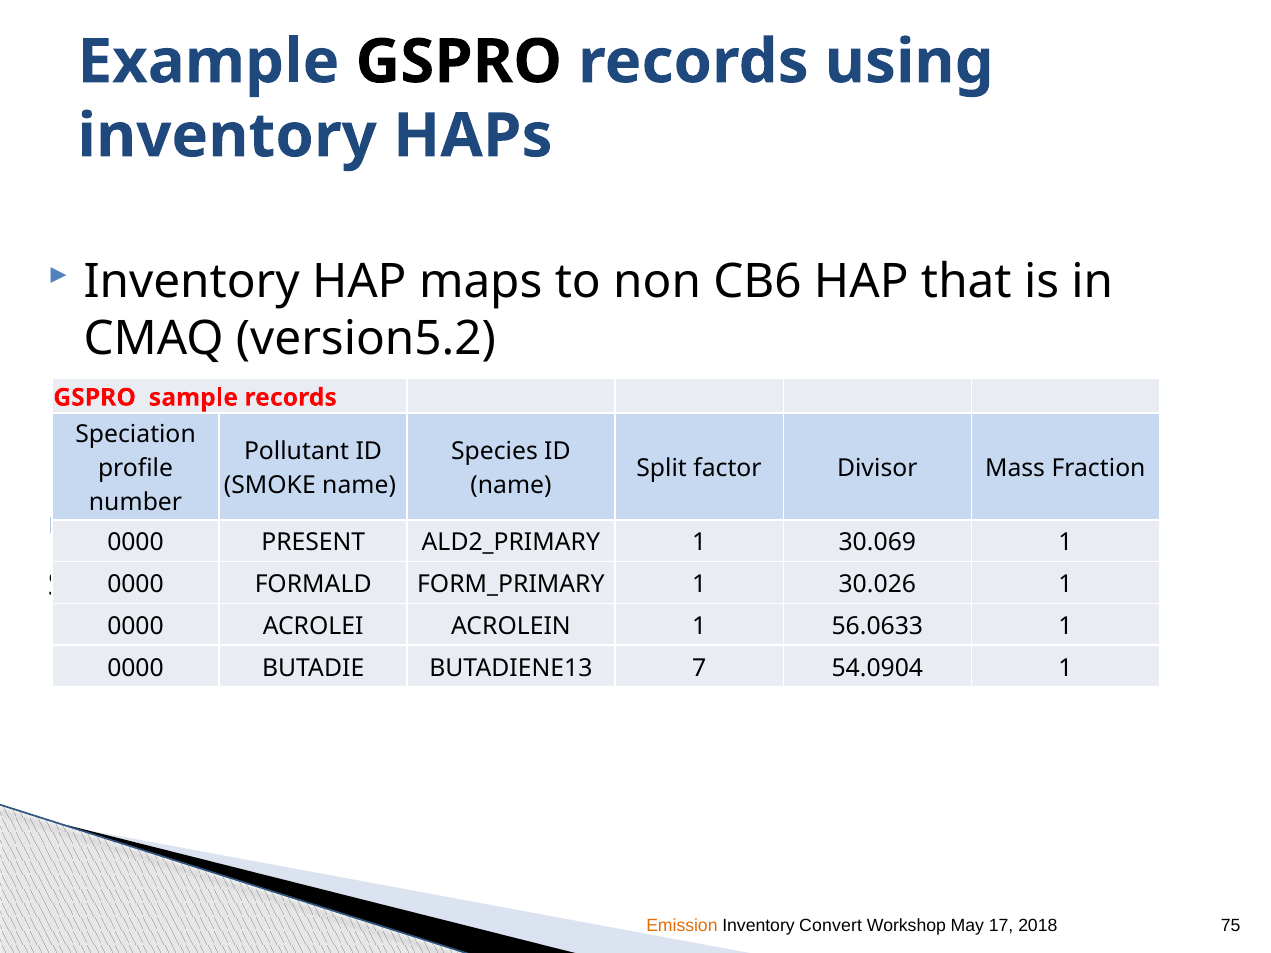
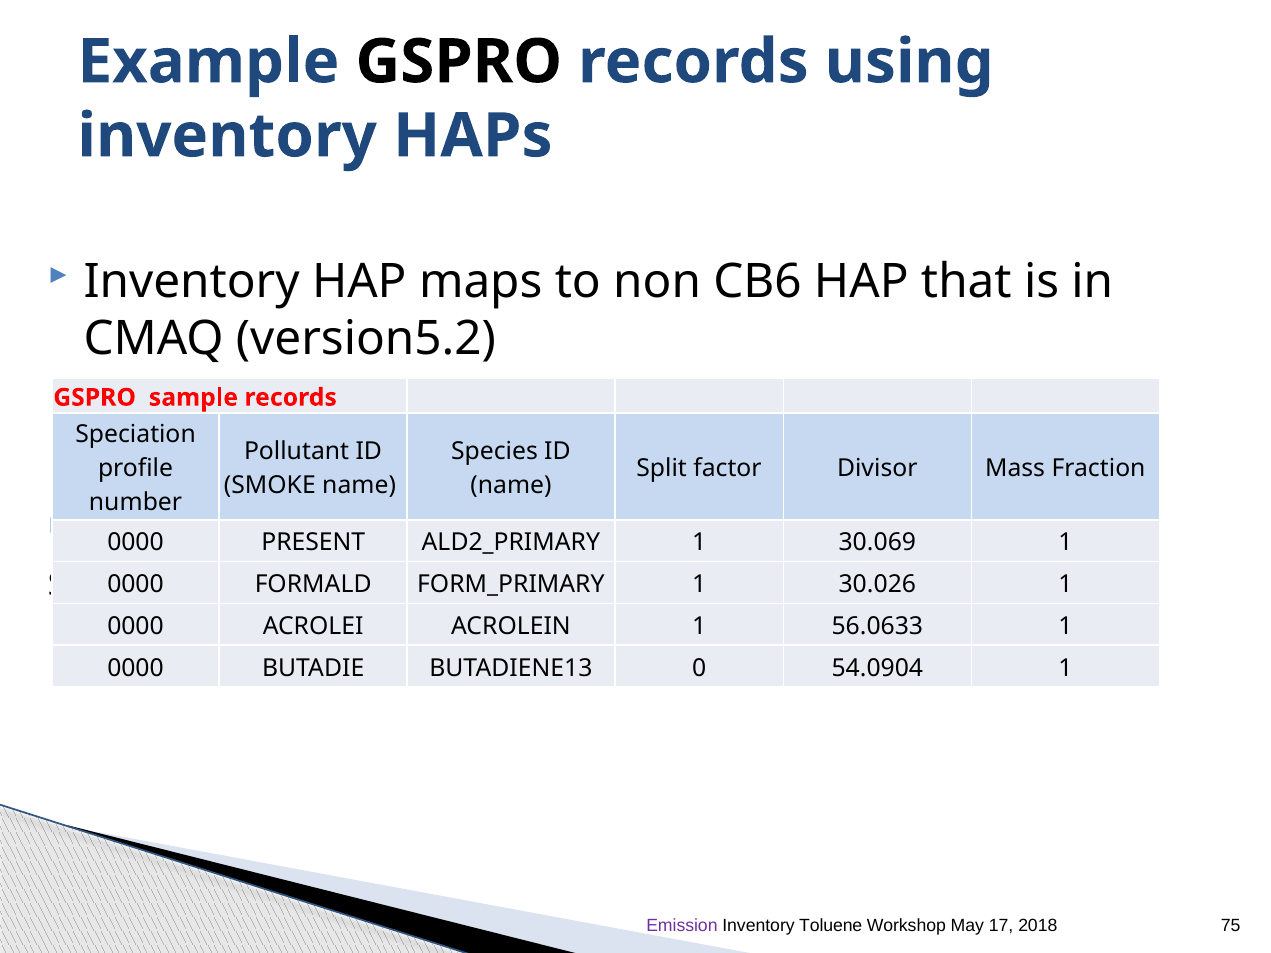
7: 7 -> 0
Emission colour: orange -> purple
Convert: Convert -> Toluene
